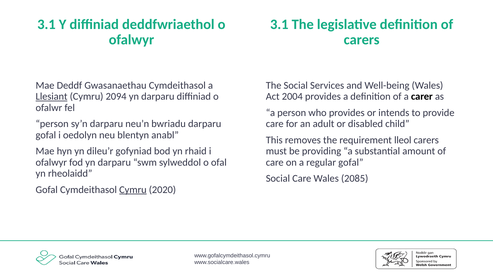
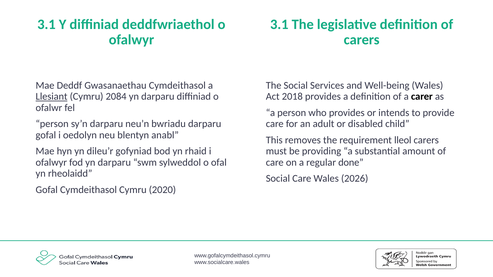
2094: 2094 -> 2084
2004: 2004 -> 2018
regular gofal: gofal -> done
2085: 2085 -> 2026
Cymru at (133, 190) underline: present -> none
